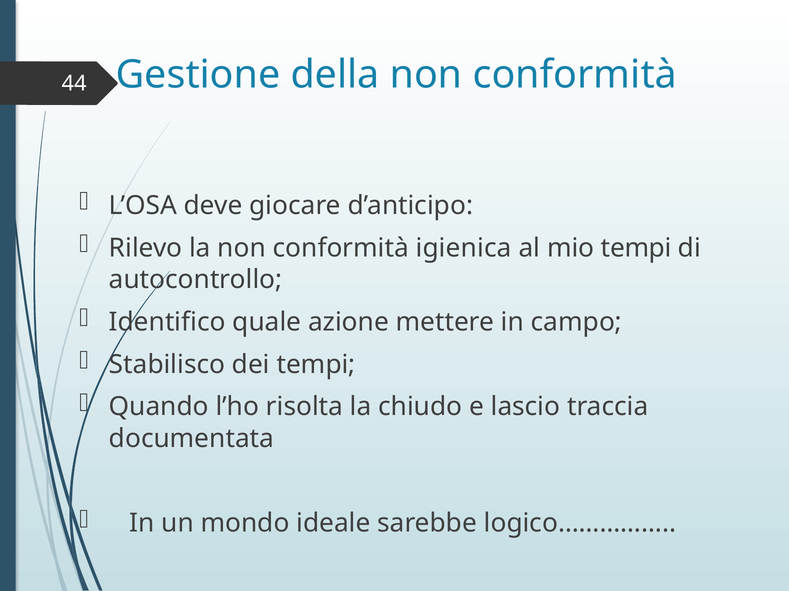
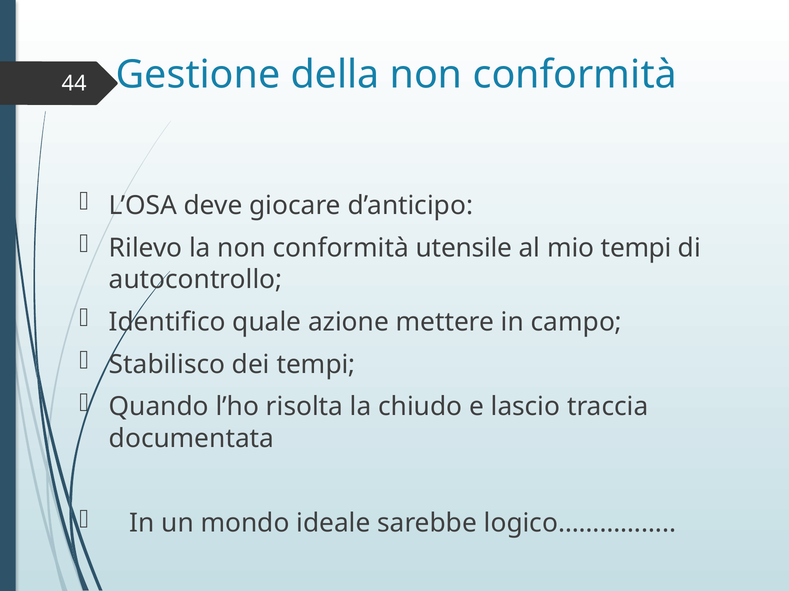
igienica: igienica -> utensile
